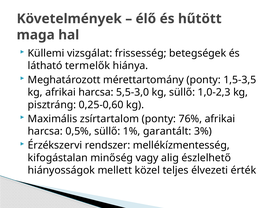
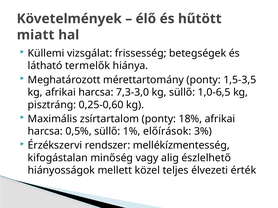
maga: maga -> miatt
5,5-3,0: 5,5-3,0 -> 7,3-3,0
1,0-2,3: 1,0-2,3 -> 1,0-6,5
76%: 76% -> 18%
garantált: garantált -> előírások
